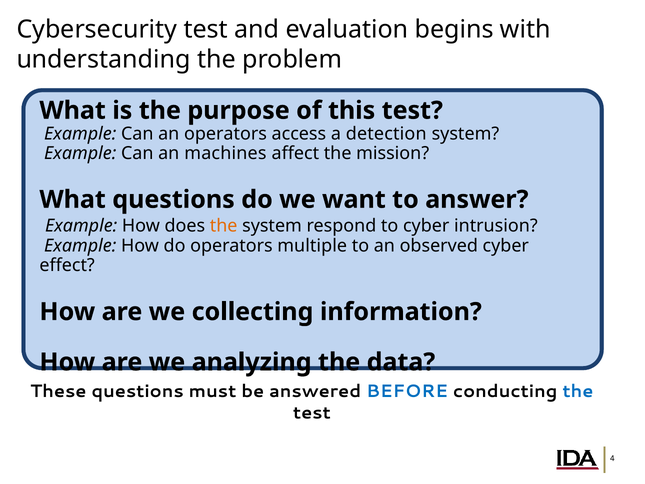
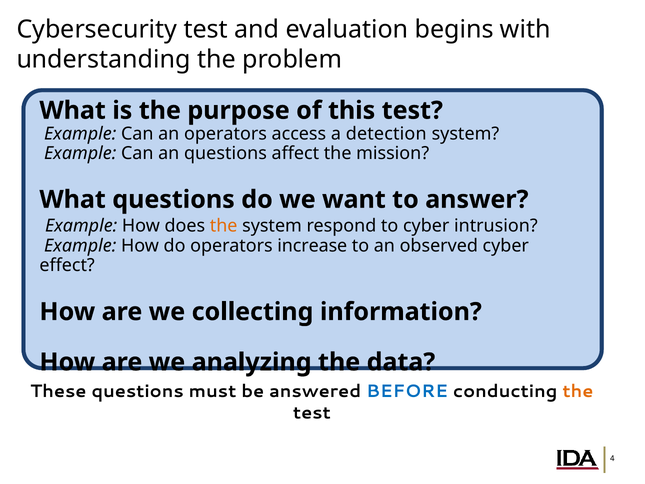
an machines: machines -> questions
multiple: multiple -> increase
the at (578, 391) colour: blue -> orange
